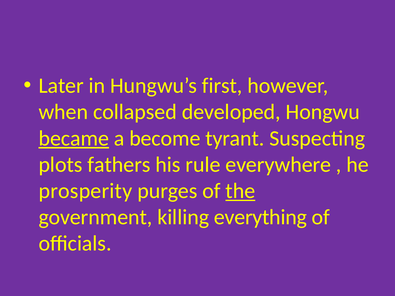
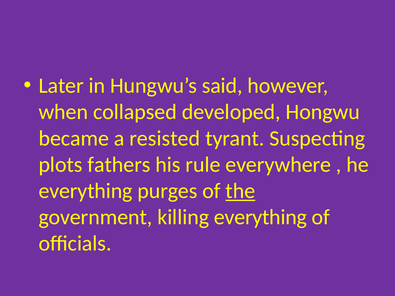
first: first -> said
became underline: present -> none
become: become -> resisted
prosperity at (85, 191): prosperity -> everything
